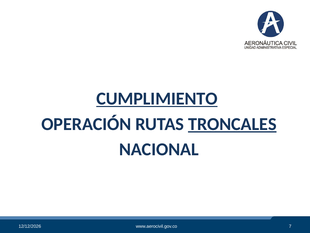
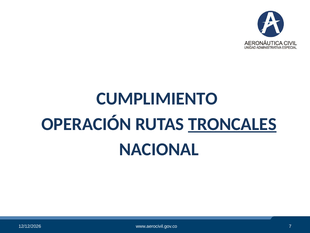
CUMPLIMIENTO underline: present -> none
